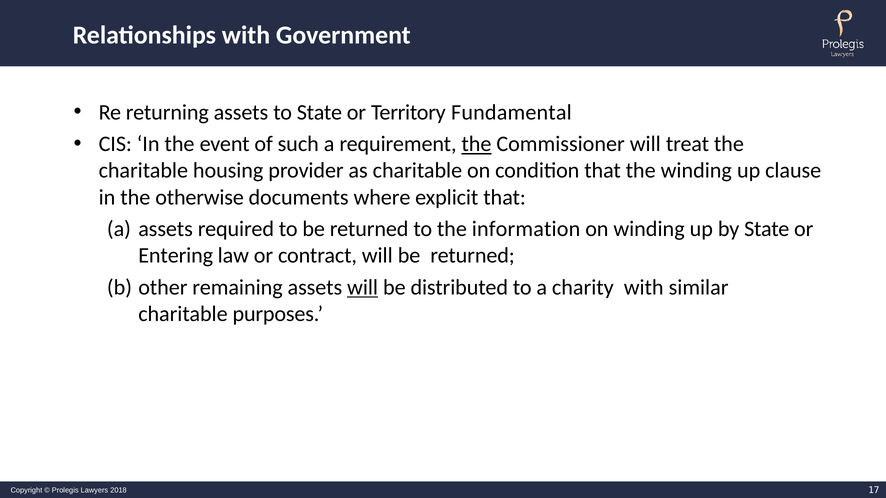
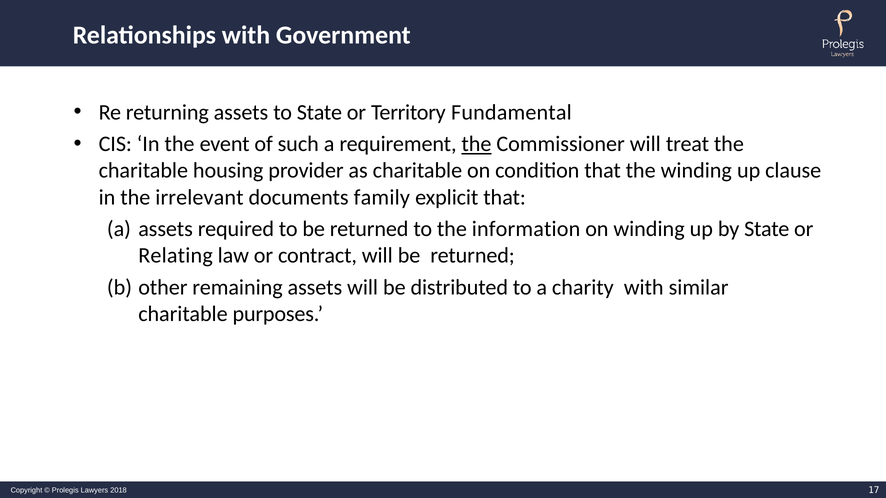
otherwise: otherwise -> irrelevant
where: where -> family
Entering: Entering -> Relating
will at (363, 288) underline: present -> none
